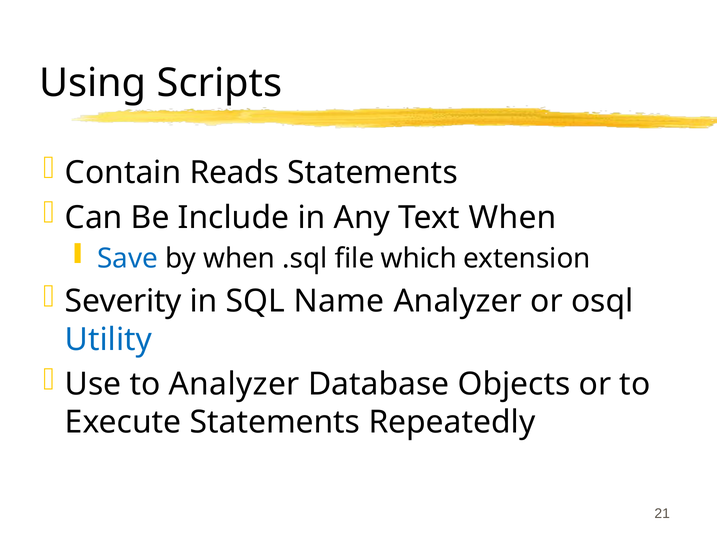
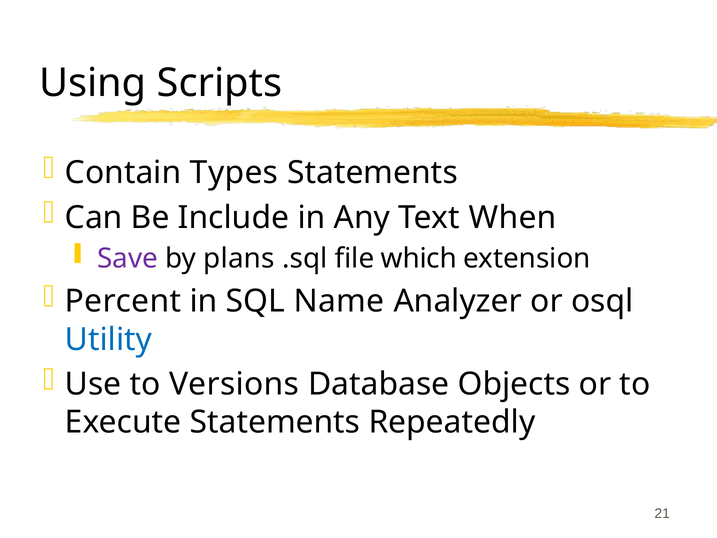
Reads: Reads -> Types
Save colour: blue -> purple
by when: when -> plans
Severity: Severity -> Percent
to Analyzer: Analyzer -> Versions
